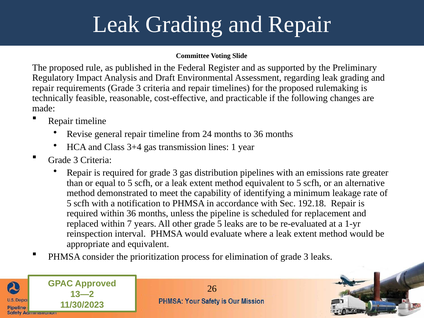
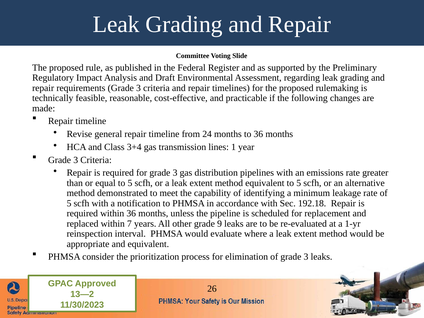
grade 5: 5 -> 9
